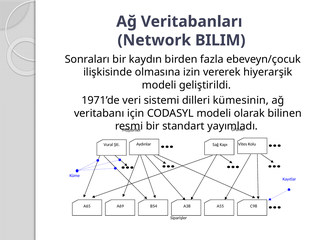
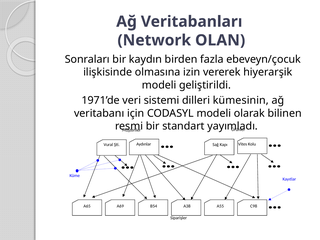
BILIM: BILIM -> OLAN
